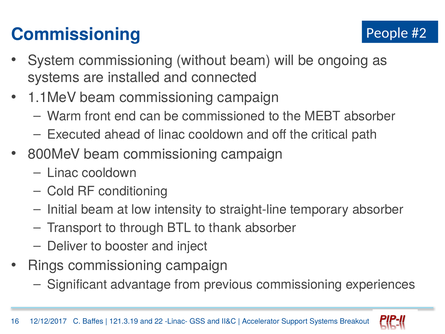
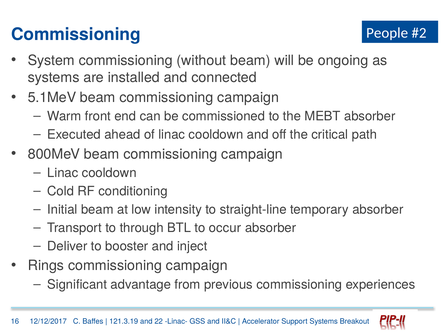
1.1MeV: 1.1MeV -> 5.1MeV
thank: thank -> occur
